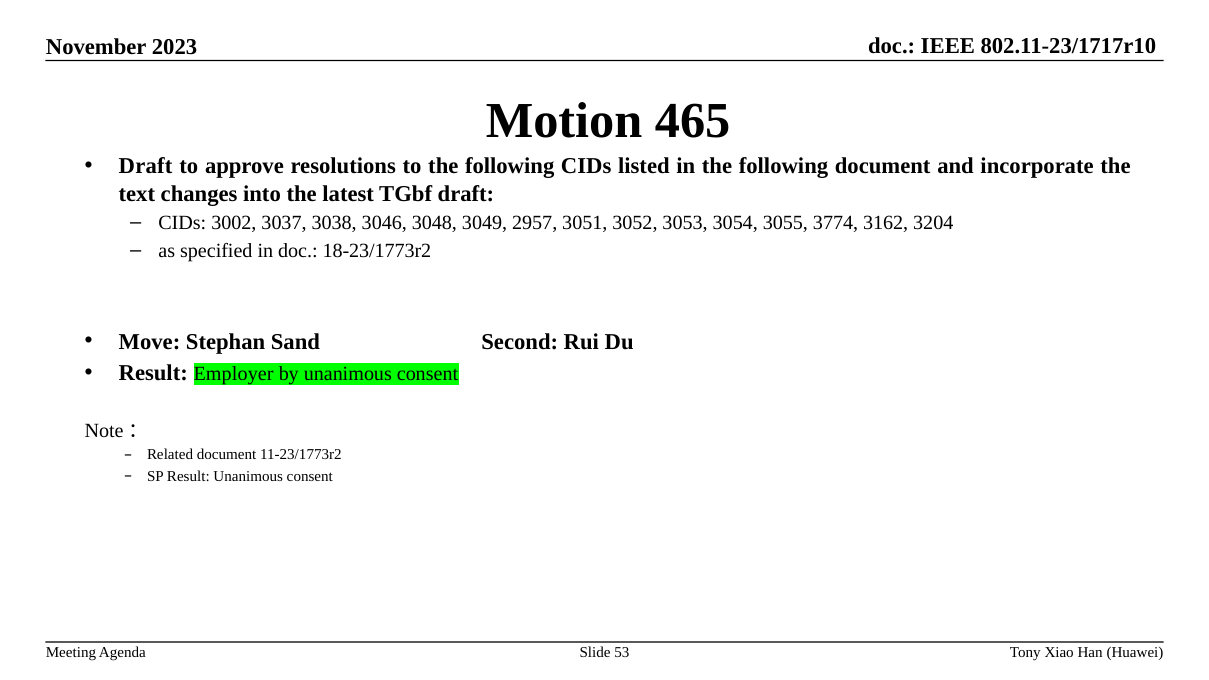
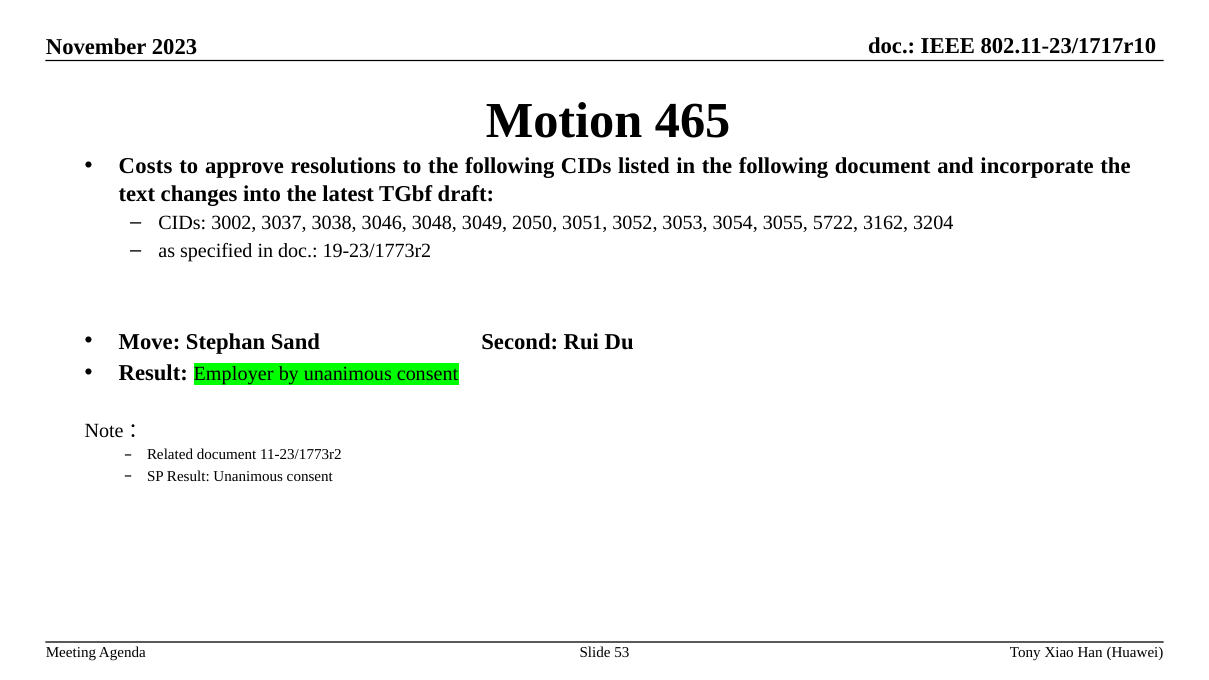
Draft at (146, 166): Draft -> Costs
2957: 2957 -> 2050
3774: 3774 -> 5722
18-23/1773r2: 18-23/1773r2 -> 19-23/1773r2
